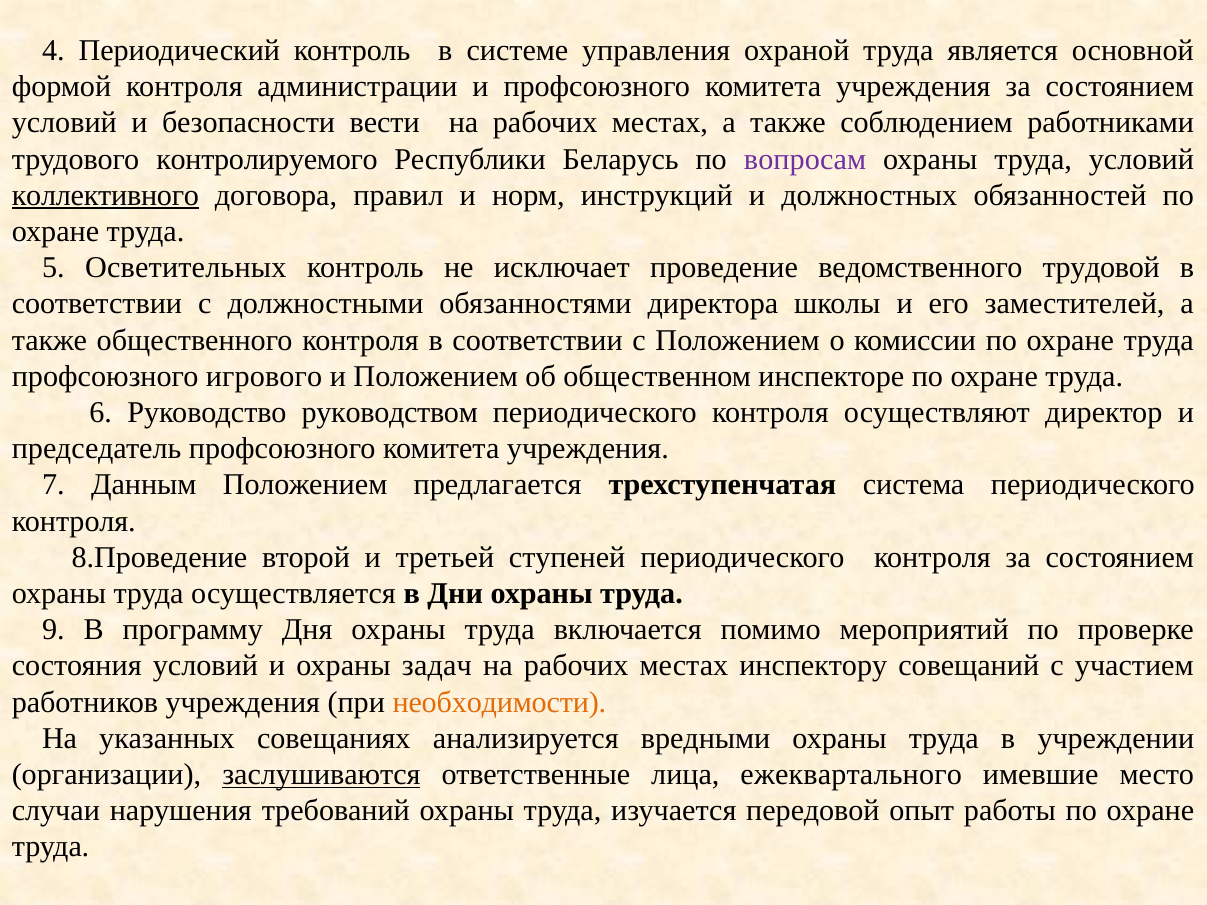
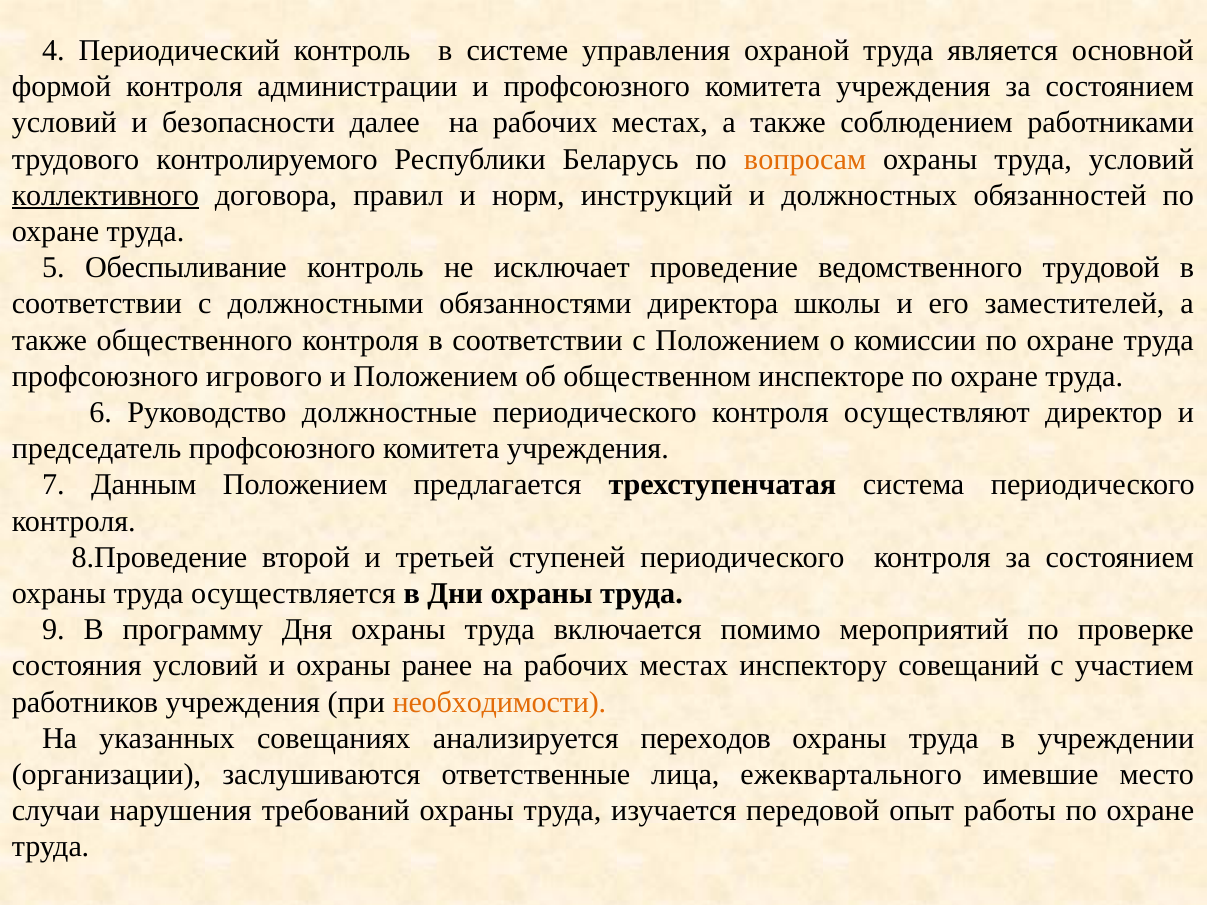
вести: вести -> далее
вопросам colour: purple -> orange
Осветительных: Осветительных -> Обеспыливание
руководством: руководством -> должностные
задач: задач -> ранее
вредными: вредными -> переходов
заслушиваются underline: present -> none
